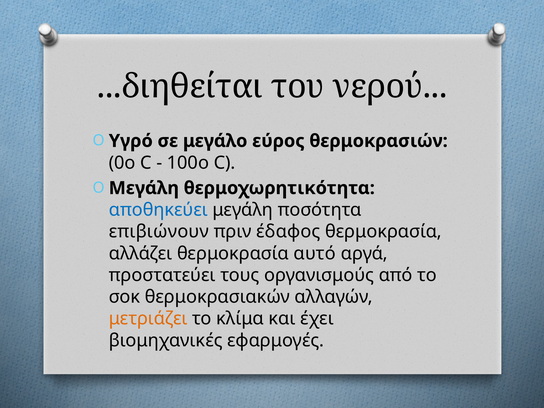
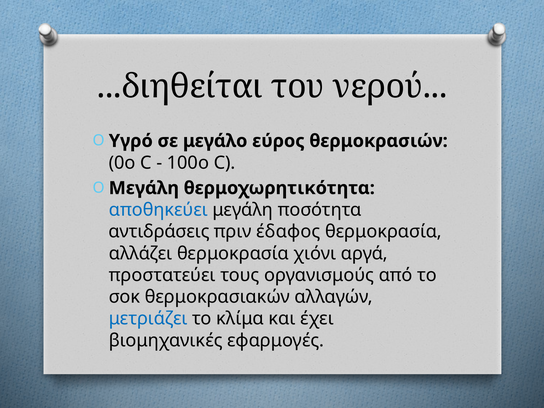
επιβιώνουν: επιβιώνουν -> αντιδράσεις
αυτό: αυτό -> χιόνι
μετριάζει colour: orange -> blue
